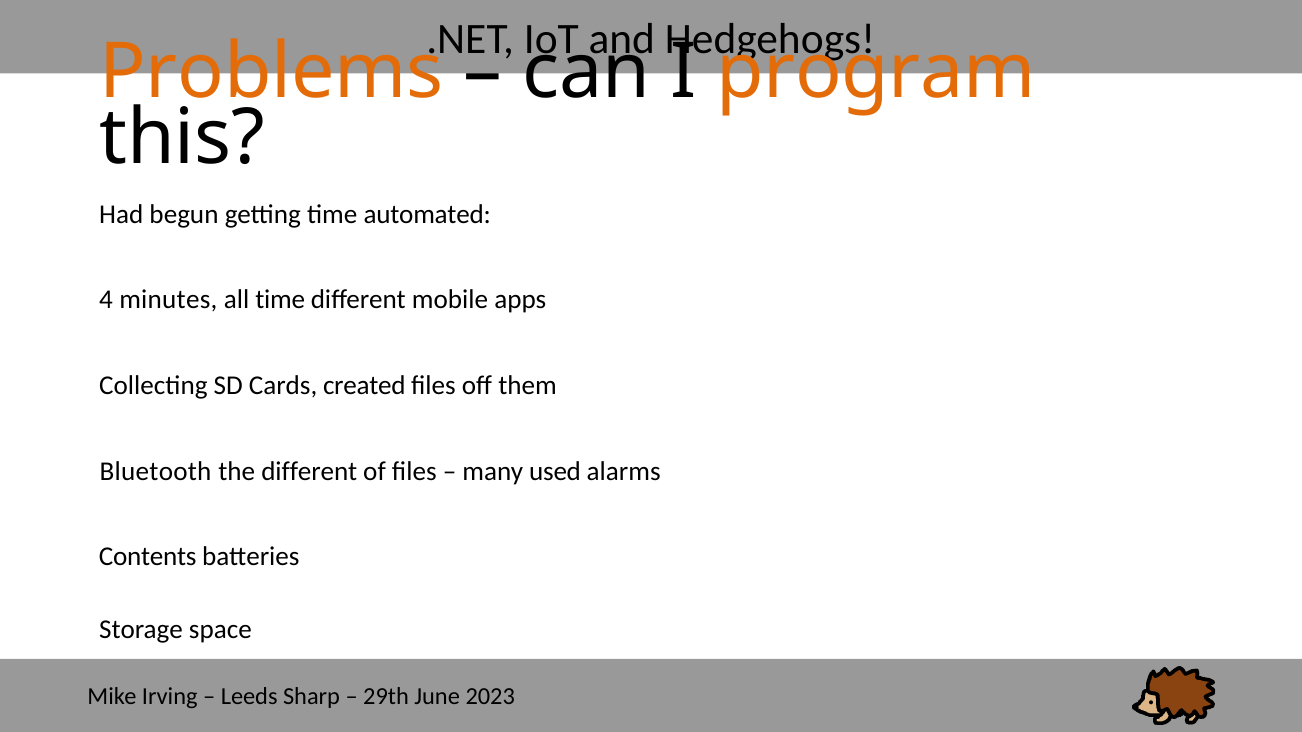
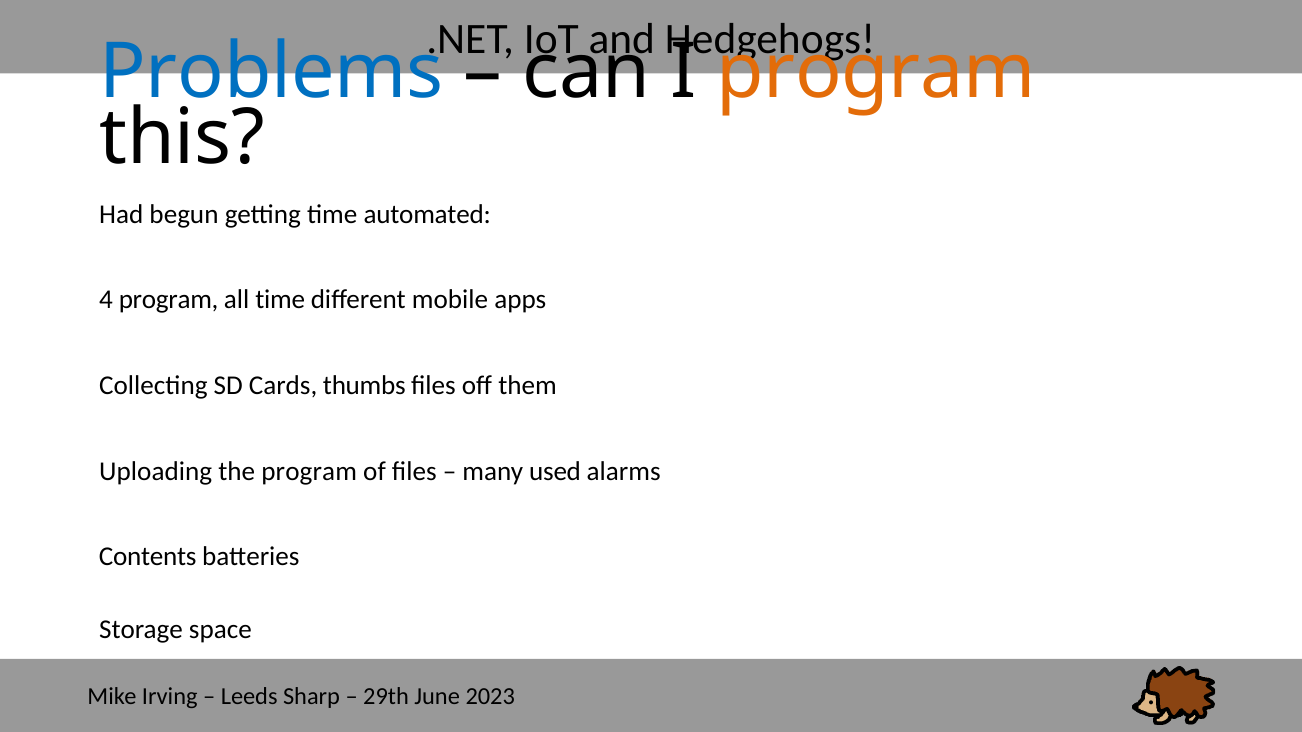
Problems colour: orange -> blue
4 minutes: minutes -> program
created: created -> thumbs
Bluetooth: Bluetooth -> Uploading
the different: different -> program
